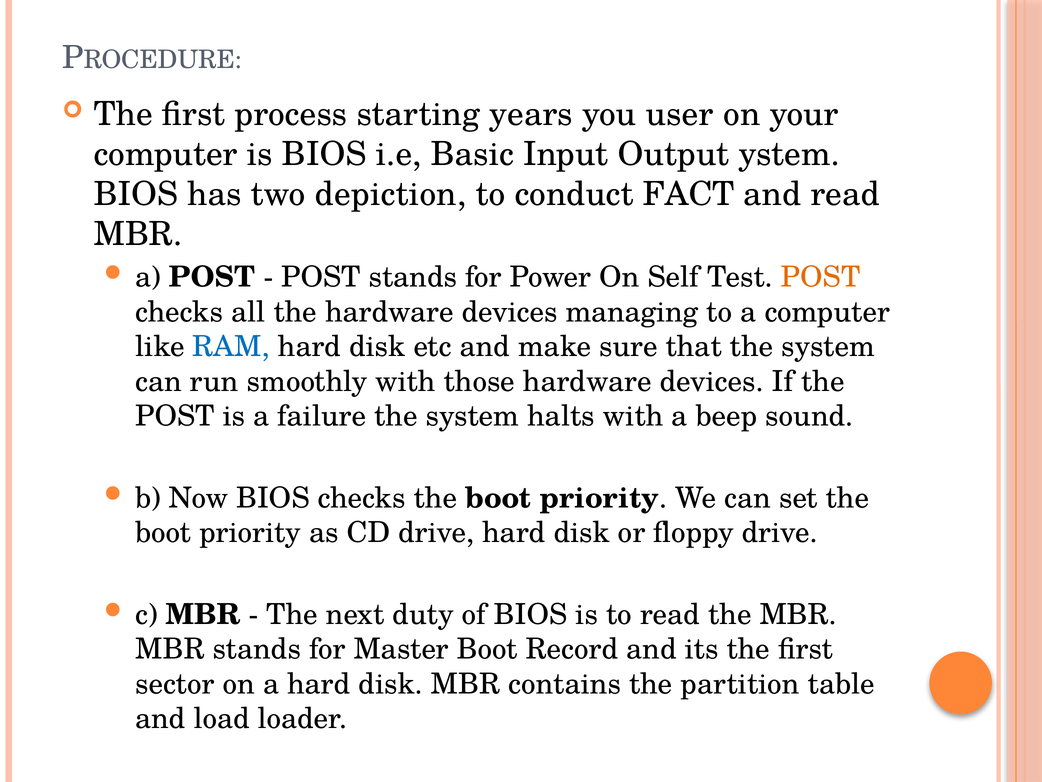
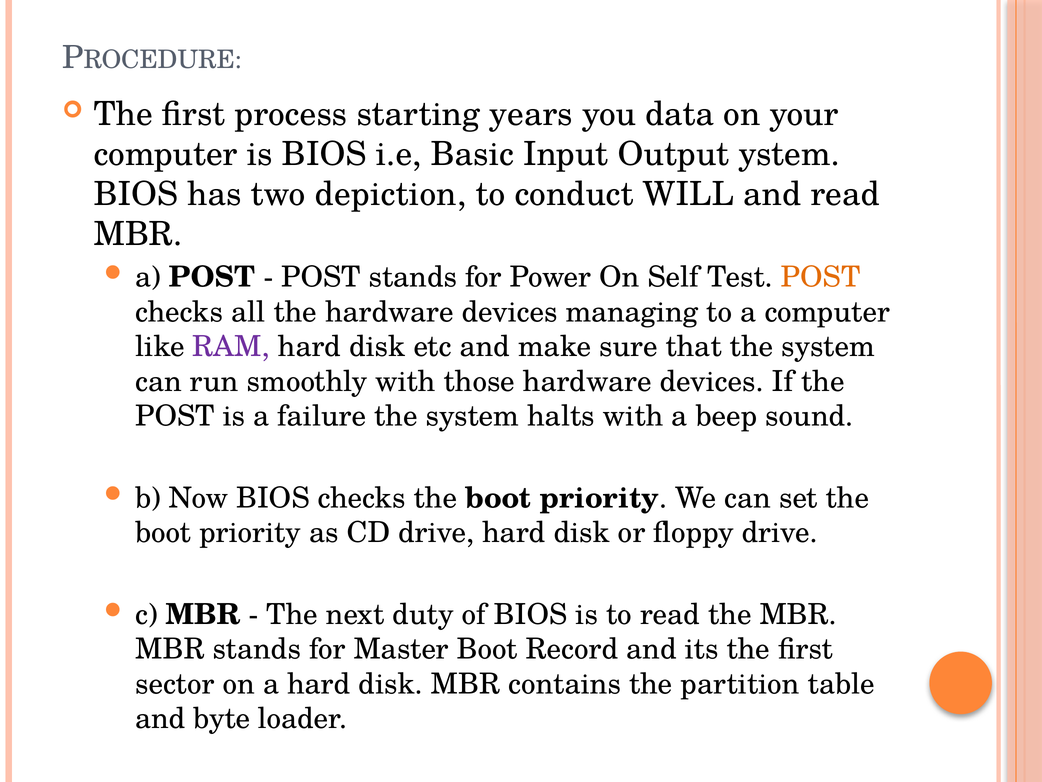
user: user -> data
FACT: FACT -> WILL
RAM colour: blue -> purple
load: load -> byte
